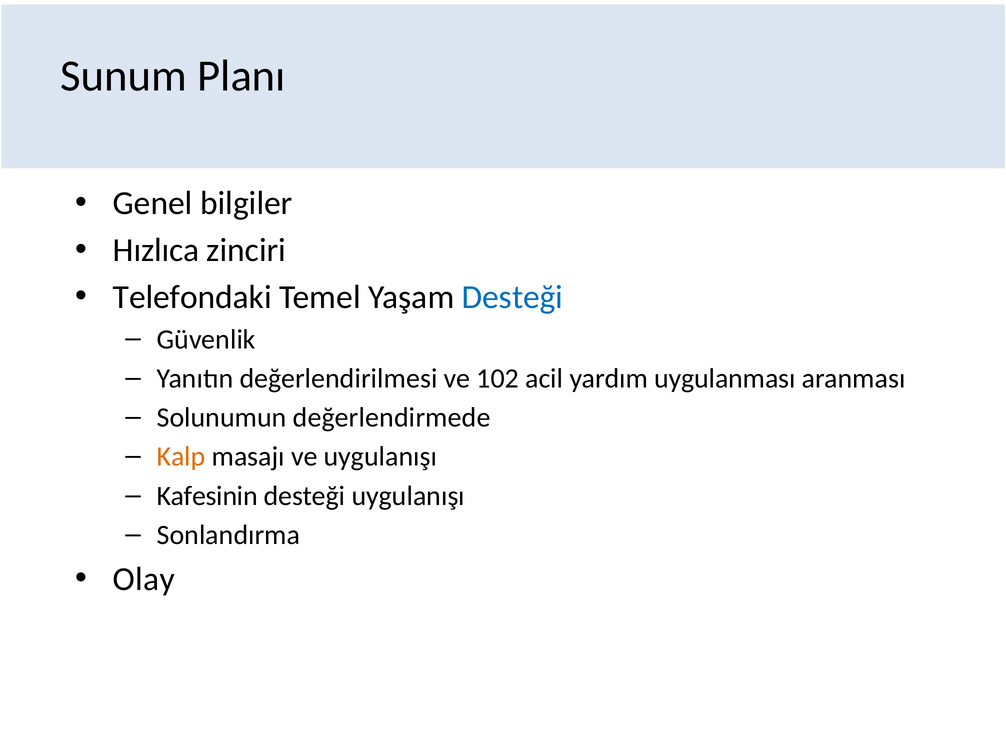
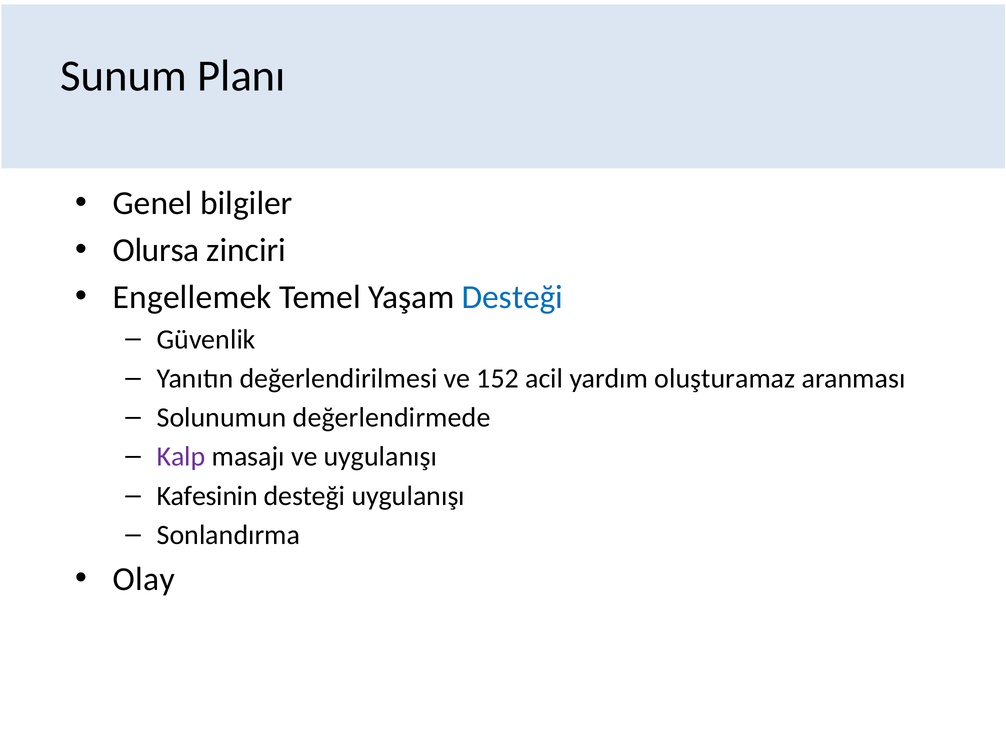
Hızlıca: Hızlıca -> Olursa
Telefondaki: Telefondaki -> Engellemek
102: 102 -> 152
uygulanması: uygulanması -> oluşturamaz
Kalp colour: orange -> purple
